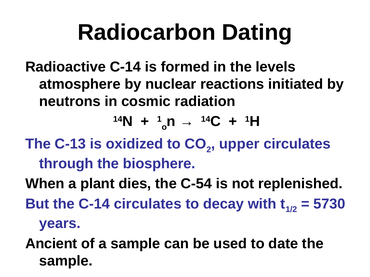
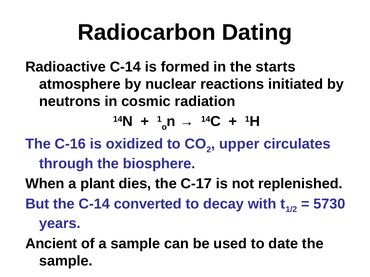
levels: levels -> starts
C-13: C-13 -> C-16
C-54: C-54 -> C-17
C-14 circulates: circulates -> converted
